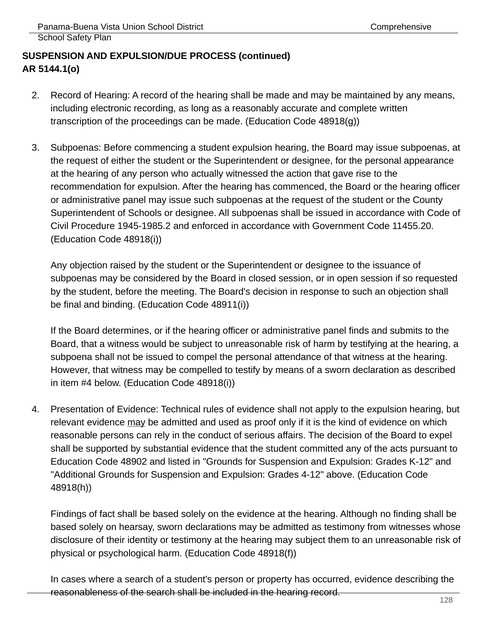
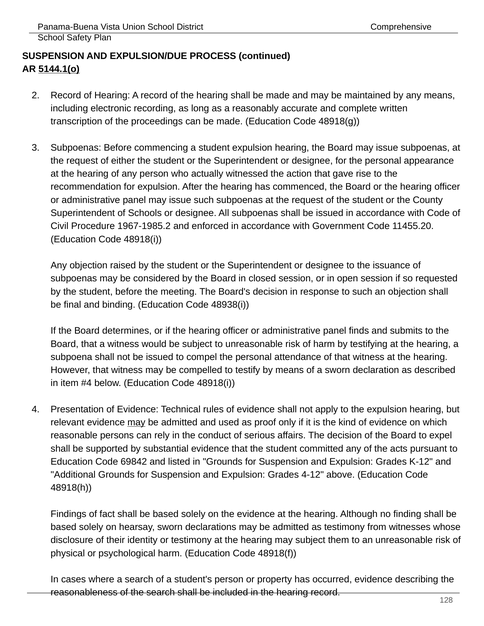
5144.1(o underline: none -> present
1945-1985.2: 1945-1985.2 -> 1967-1985.2
48911(i: 48911(i -> 48938(i
48902: 48902 -> 69842
